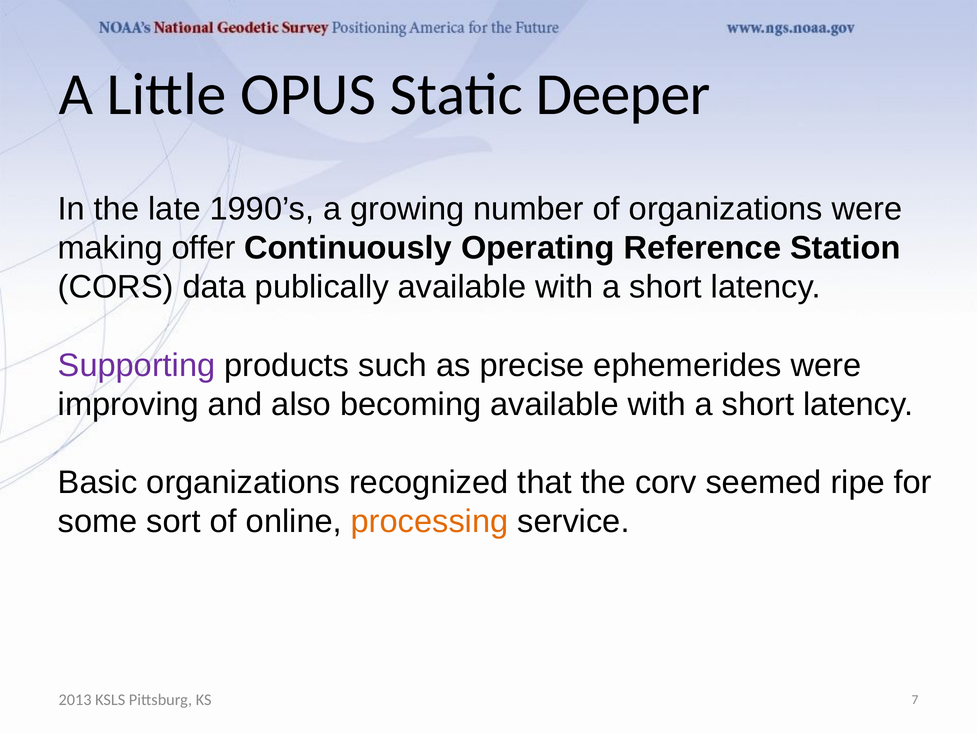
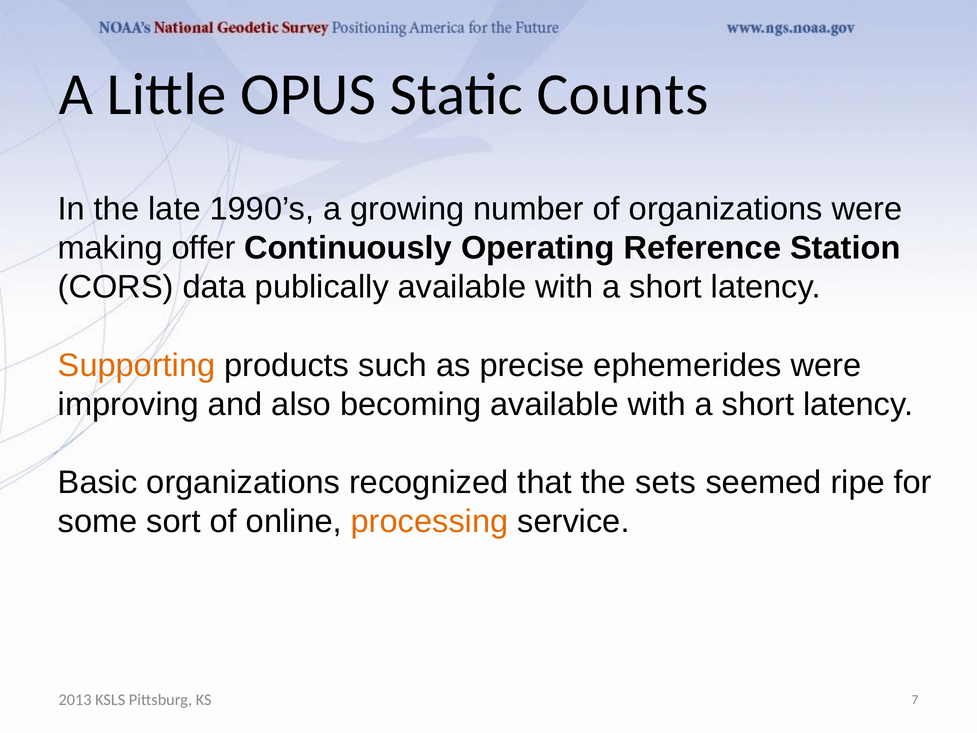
Deeper: Deeper -> Counts
Supporting colour: purple -> orange
corv: corv -> sets
